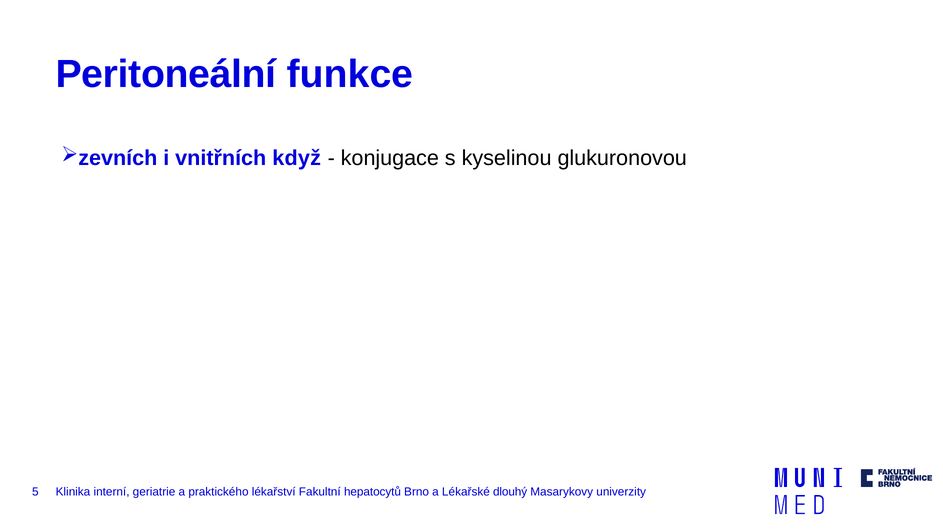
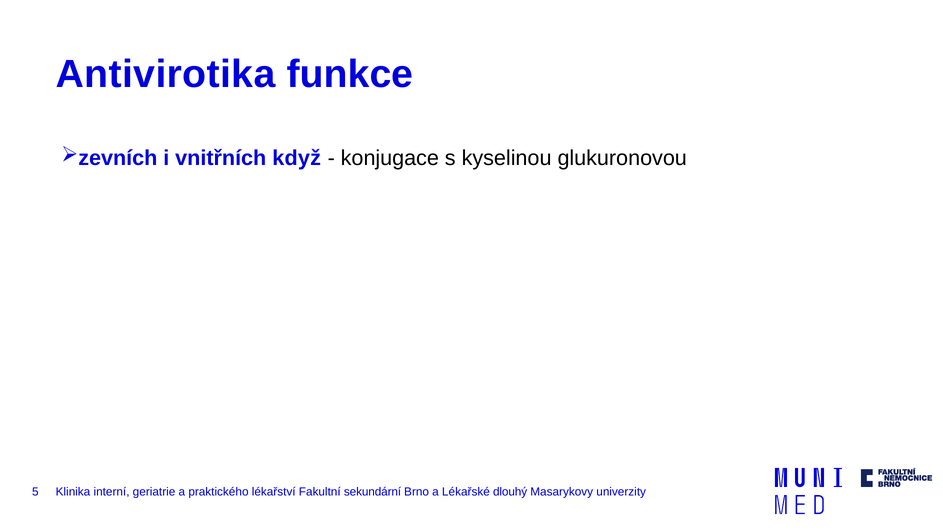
Peritoneální: Peritoneální -> Antivirotika
hepatocytů: hepatocytů -> sekundární
